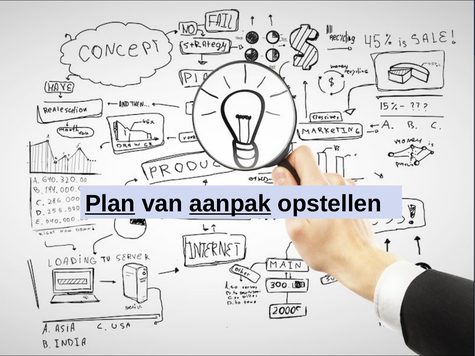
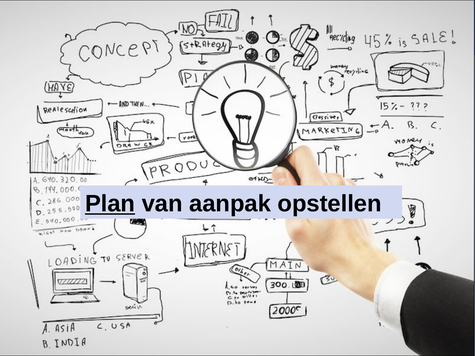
aanpak underline: present -> none
